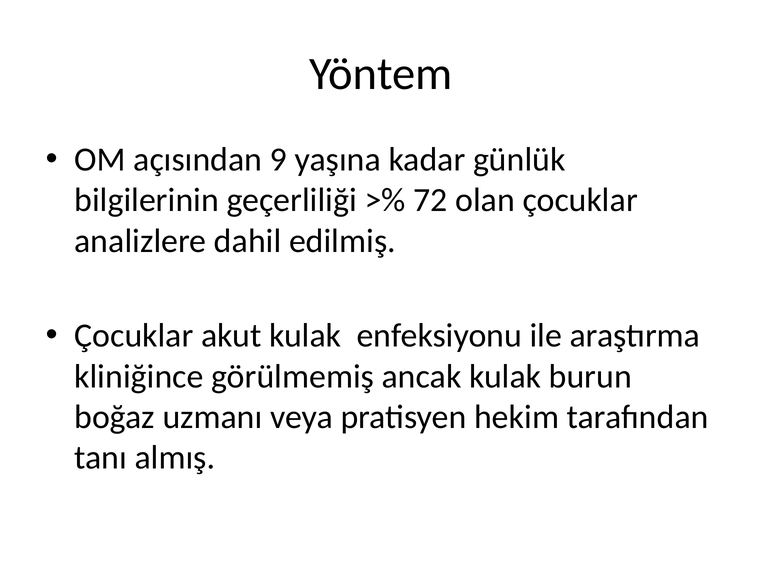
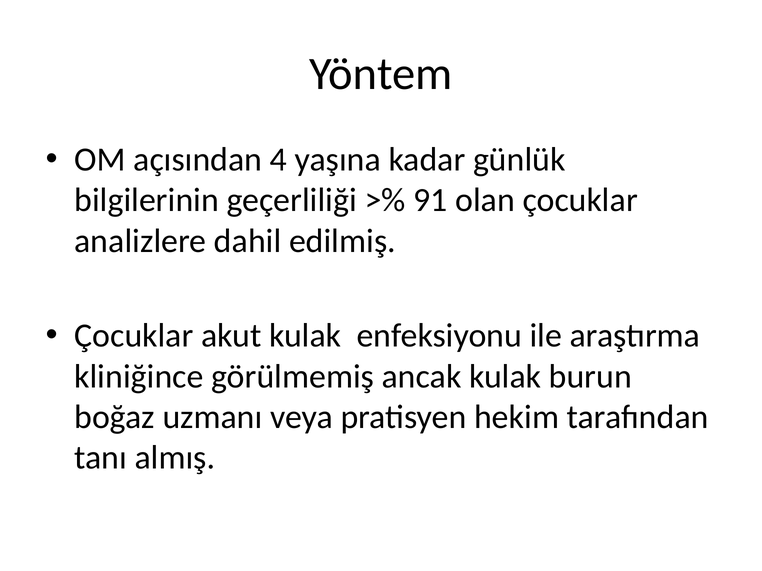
9: 9 -> 4
72: 72 -> 91
